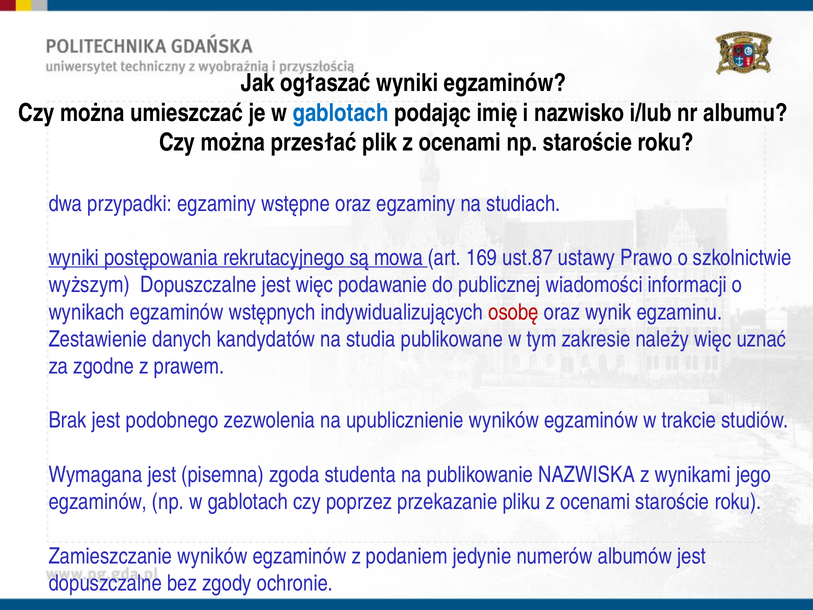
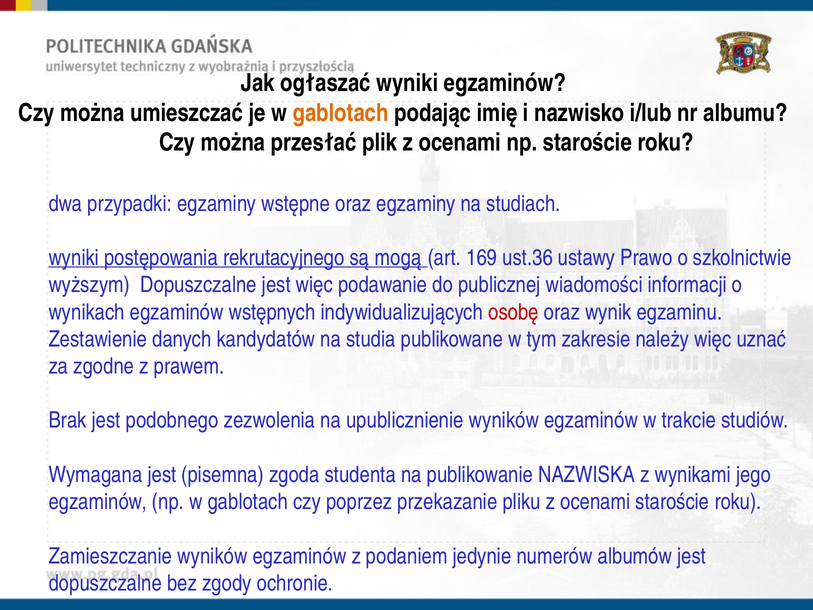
gablotach at (341, 113) colour: blue -> orange
mowa: mowa -> mogą
ust.87: ust.87 -> ust.36
